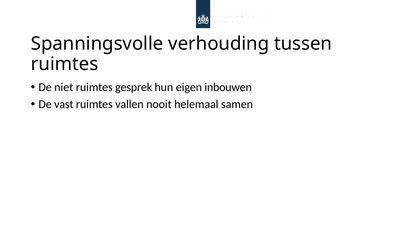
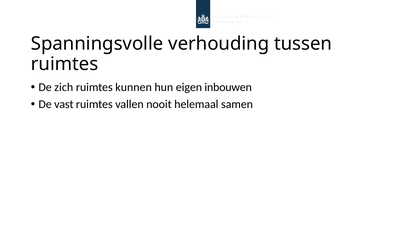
niet: niet -> zich
gesprek: gesprek -> kunnen
